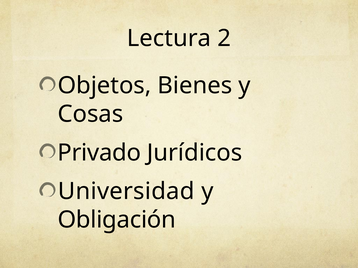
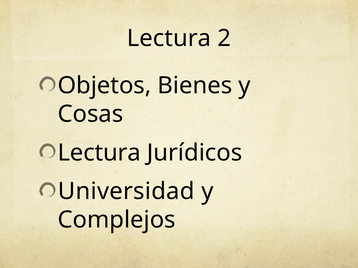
Privado at (99, 153): Privado -> Lectura
Obligación: Obligación -> Complejos
